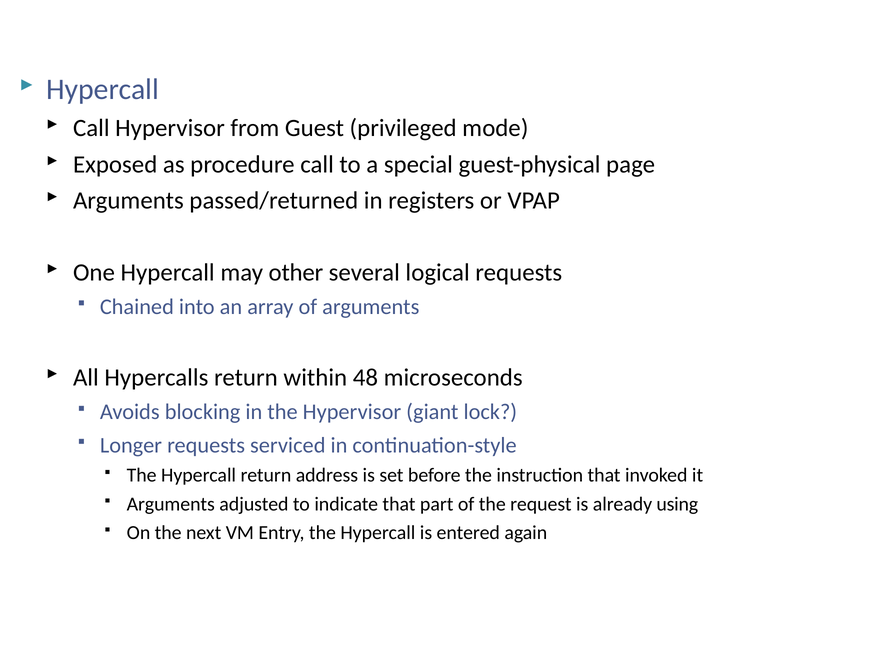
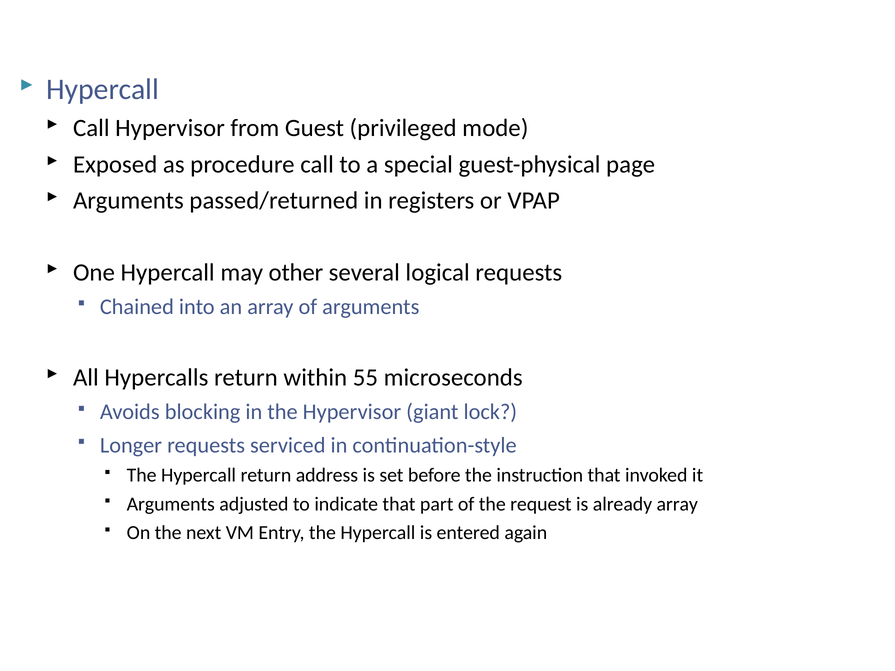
48: 48 -> 55
already using: using -> array
